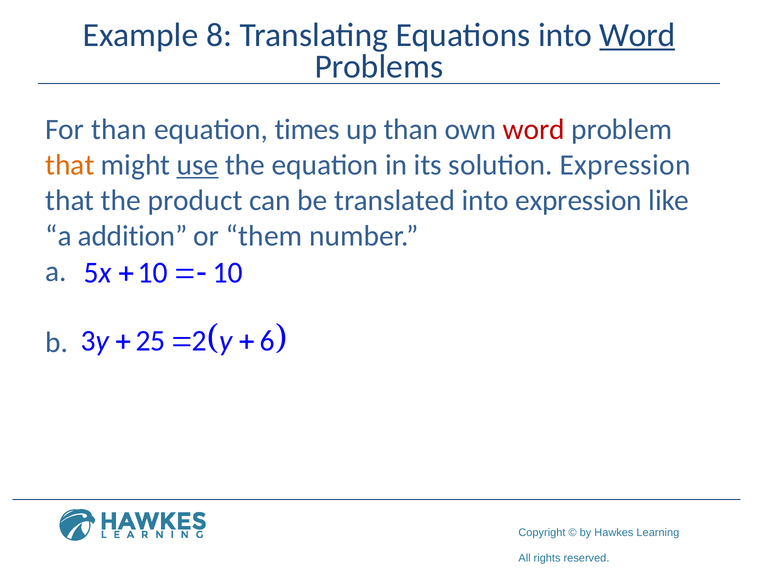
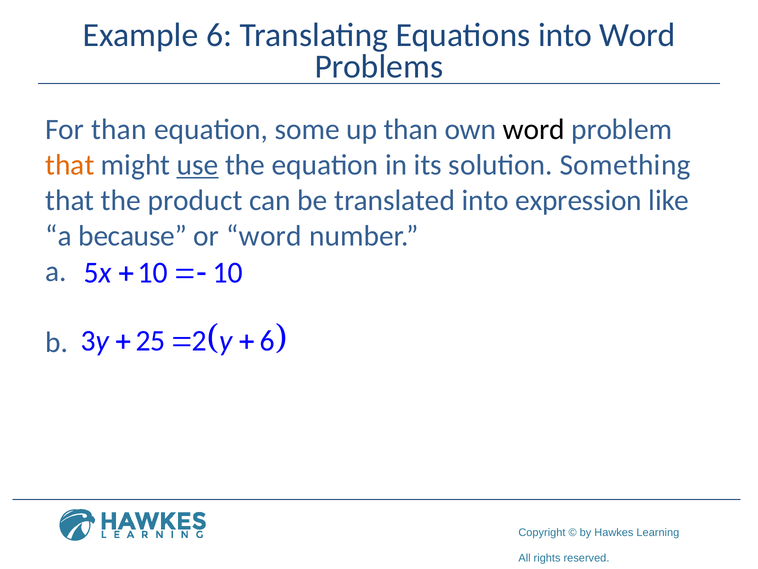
Example 8: 8 -> 6
Word at (637, 35) underline: present -> none
times: times -> some
word at (534, 130) colour: red -> black
solution Expression: Expression -> Something
addition: addition -> because
or them: them -> word
